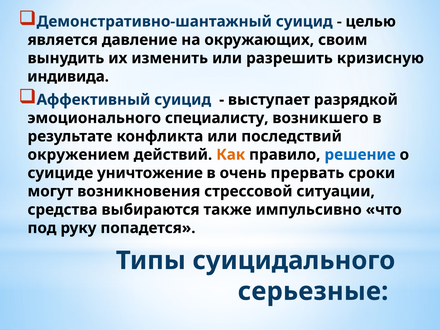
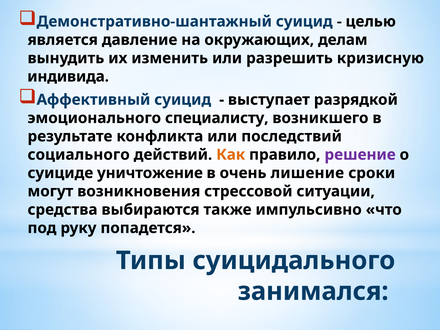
своим: своим -> делам
окружением: окружением -> социального
решение colour: blue -> purple
прервать: прервать -> лишение
серьезные: серьезные -> занимался
